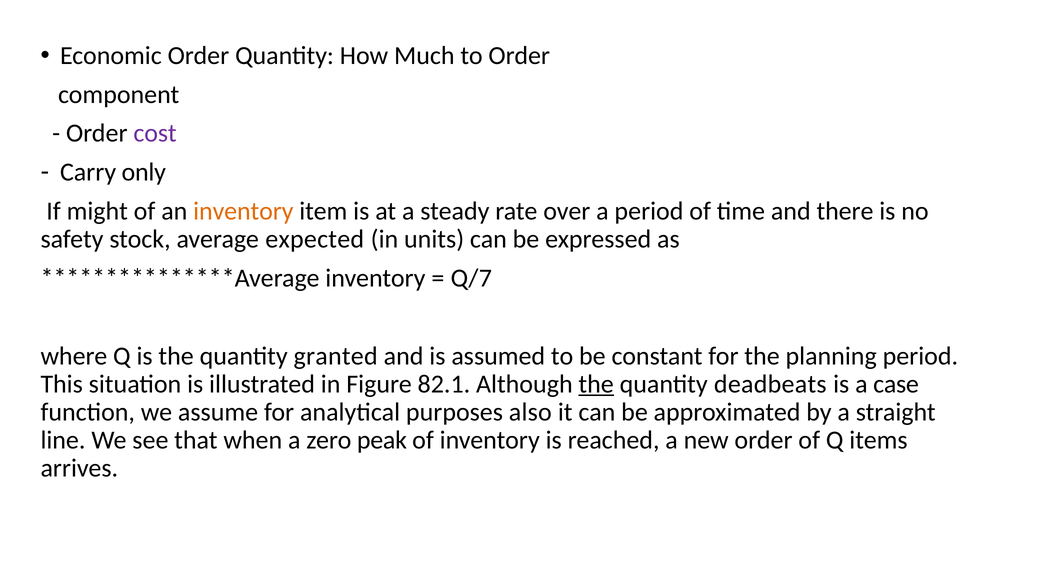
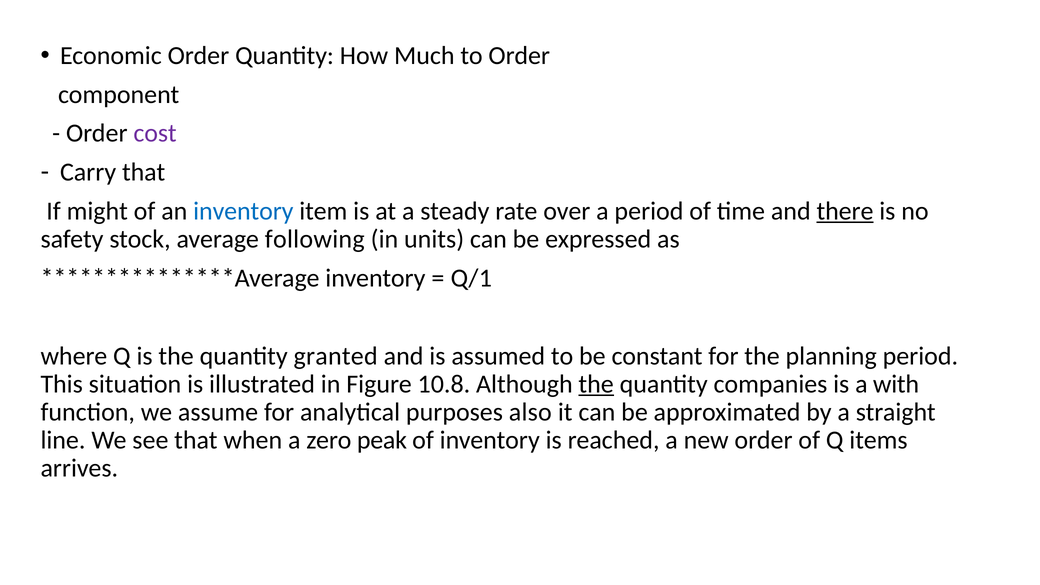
Carry only: only -> that
inventory at (243, 211) colour: orange -> blue
there underline: none -> present
expected: expected -> following
Q/7: Q/7 -> Q/1
82.1: 82.1 -> 10.8
deadbeats: deadbeats -> companies
case: case -> with
